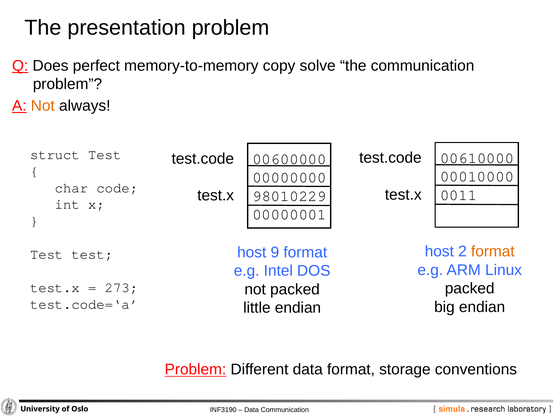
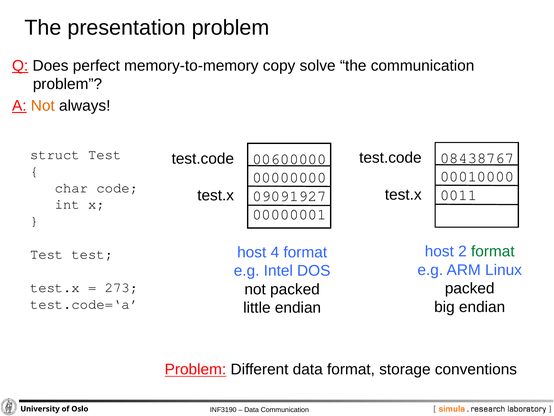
00610000: 00610000 -> 08438767
98010229: 98010229 -> 09091927
format at (493, 251) colour: orange -> green
9: 9 -> 4
